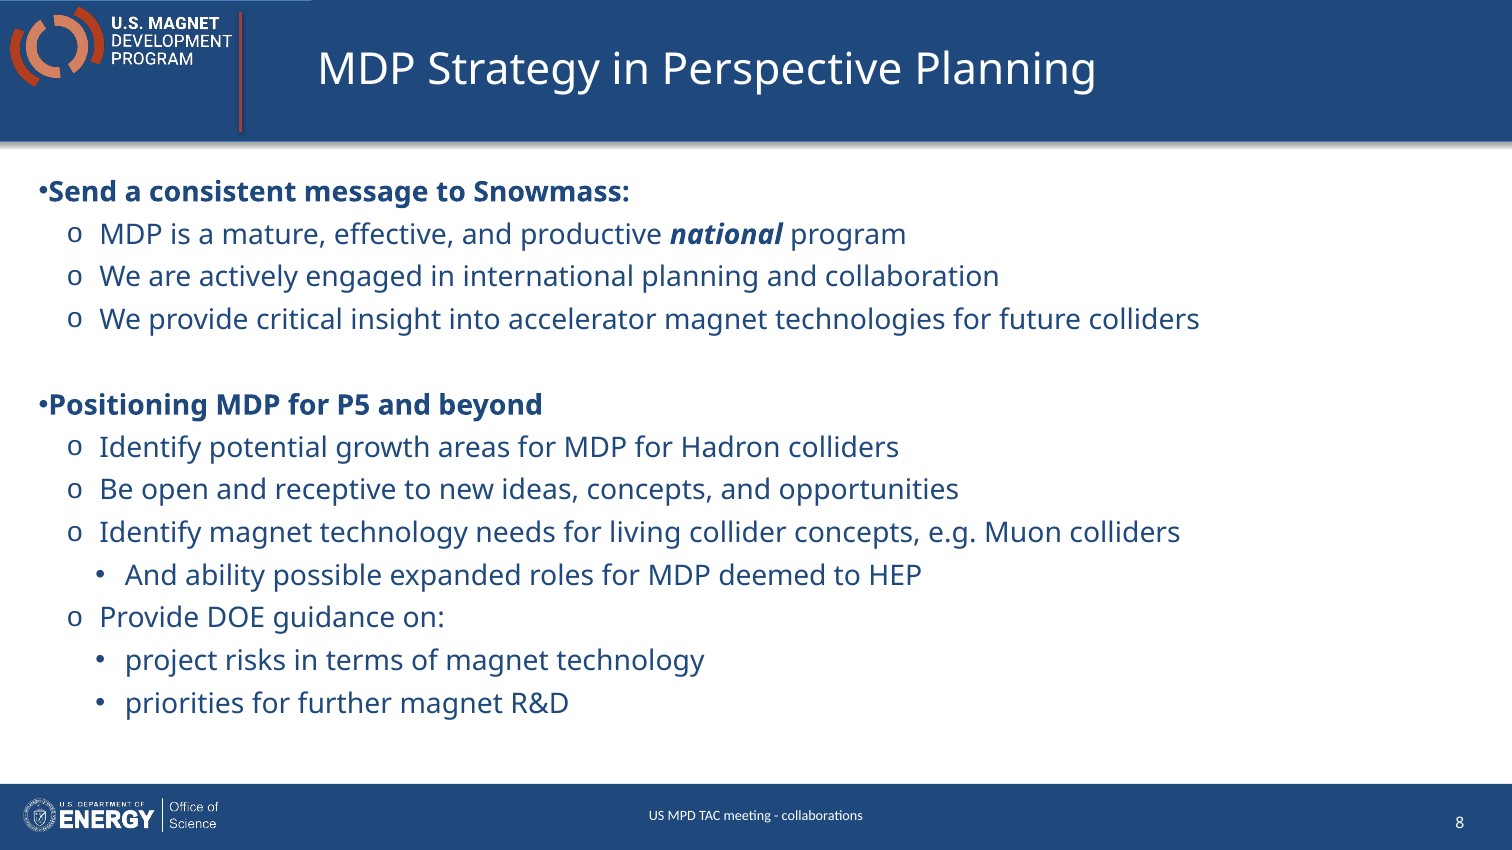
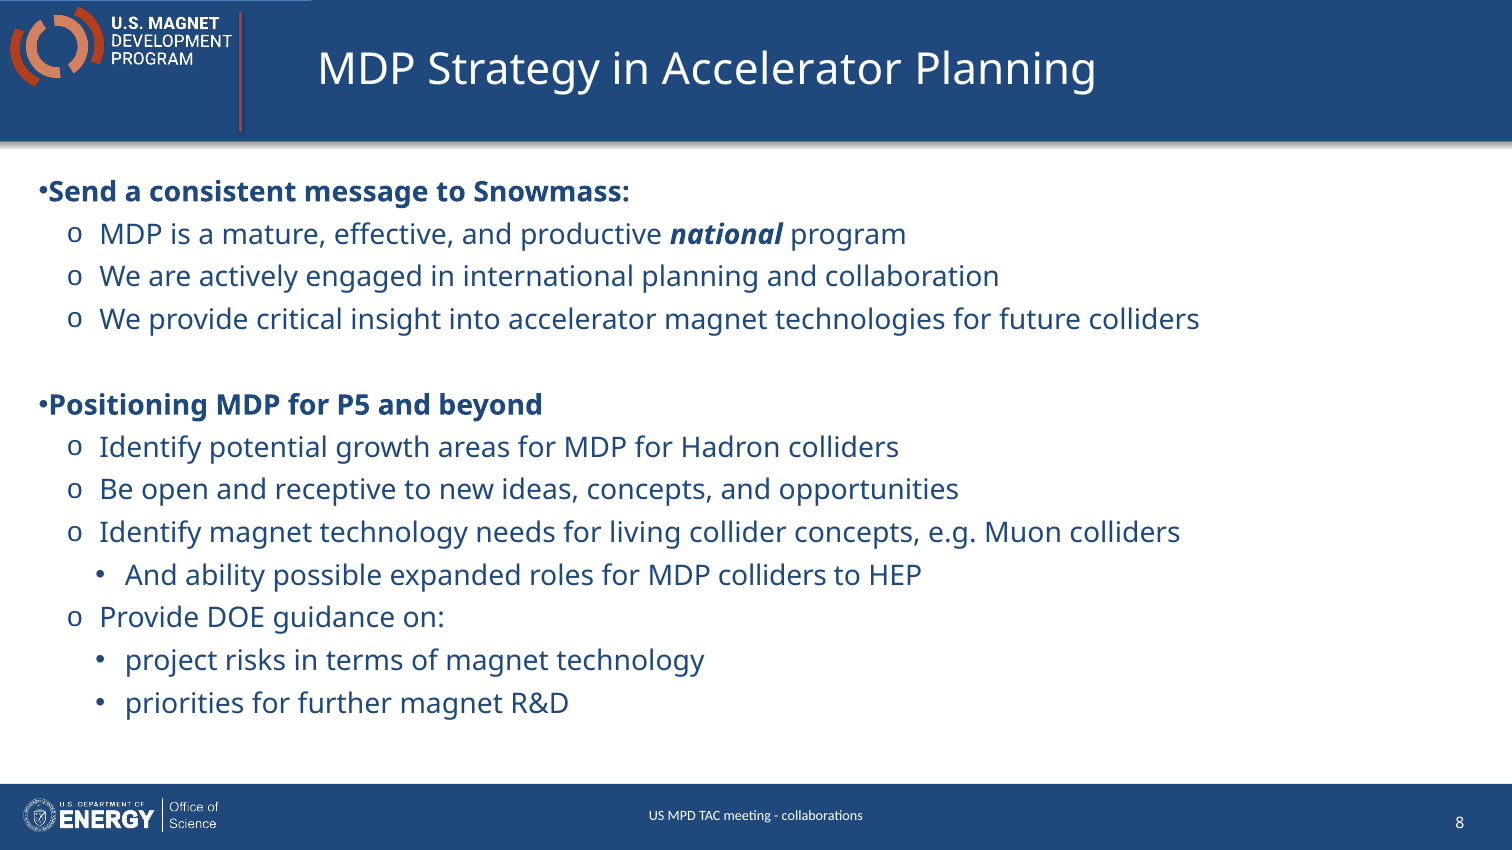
in Perspective: Perspective -> Accelerator
MDP deemed: deemed -> colliders
